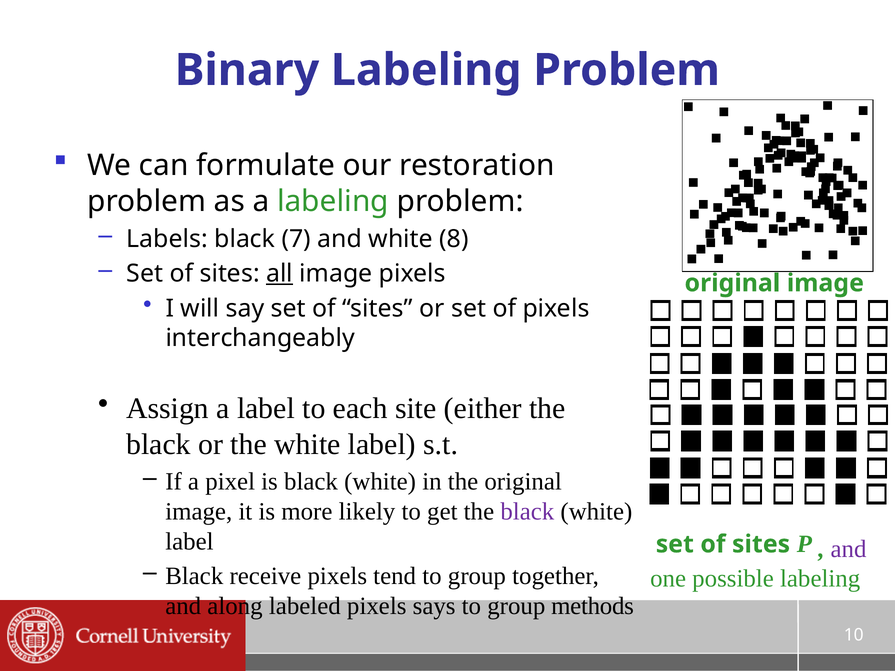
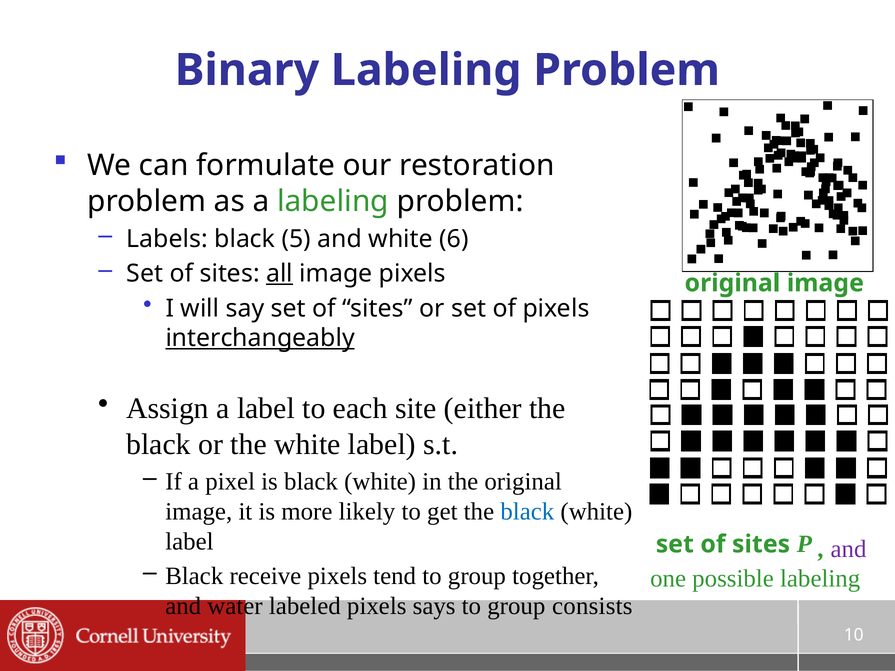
7: 7 -> 5
8: 8 -> 6
interchangeably underline: none -> present
black at (527, 512) colour: purple -> blue
along: along -> water
methods: methods -> consists
